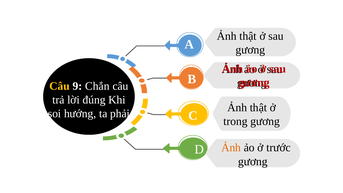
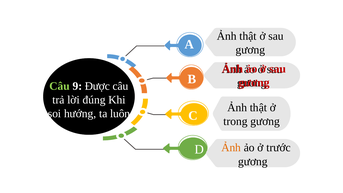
Câu at (60, 86) colour: yellow -> light green
Chắn: Chắn -> Được
phải: phải -> luôn
